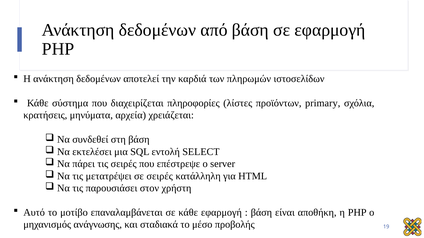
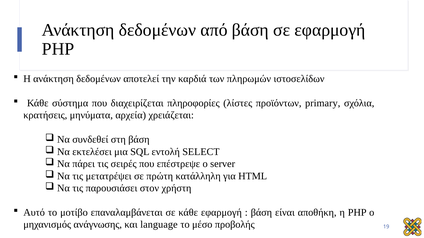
σε σειρές: σειρές -> πρώτη
σταδιακά: σταδιακά -> language
